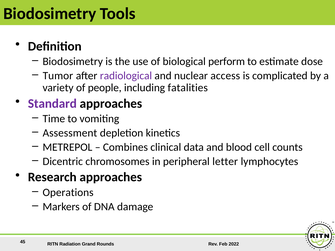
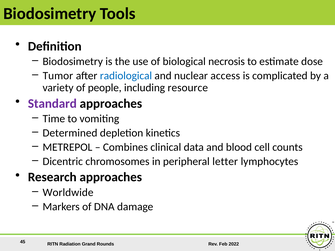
perform: perform -> necrosis
radiological colour: purple -> blue
fatalities: fatalities -> resource
Assessment: Assessment -> Determined
Operations: Operations -> Worldwide
